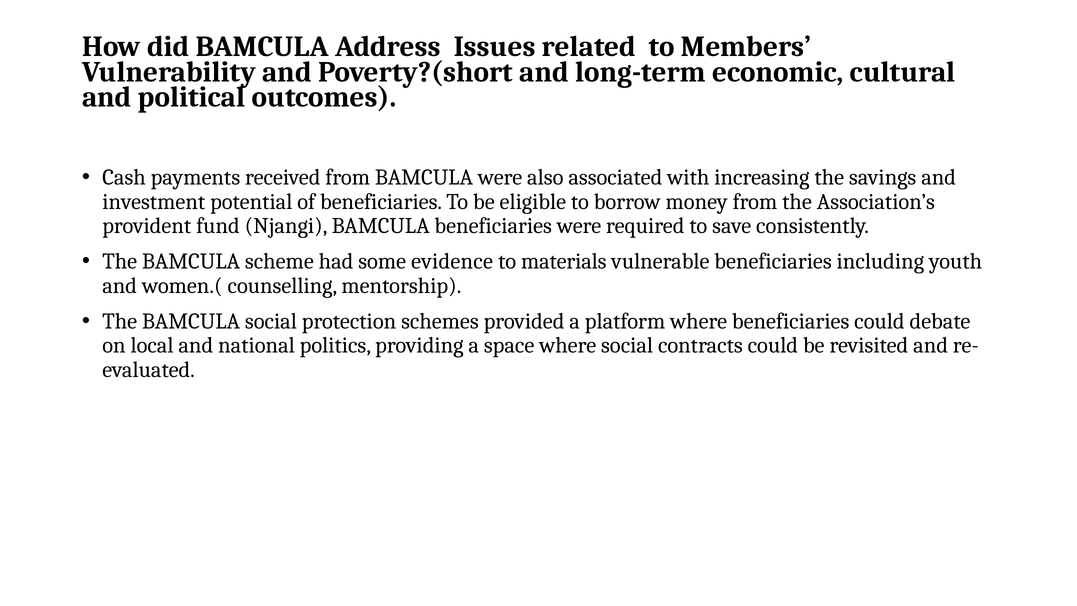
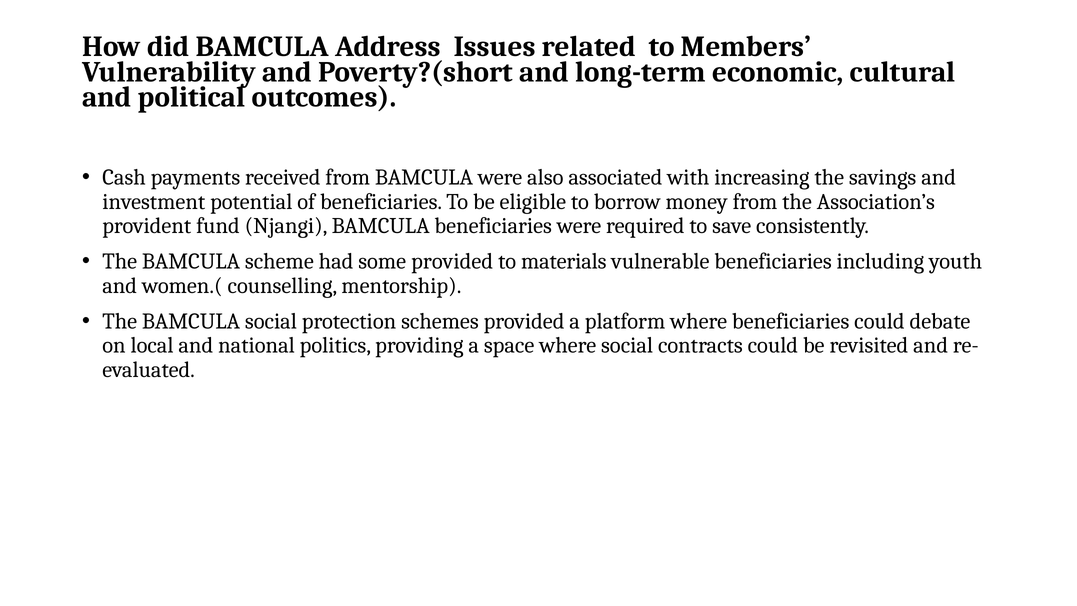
some evidence: evidence -> provided
